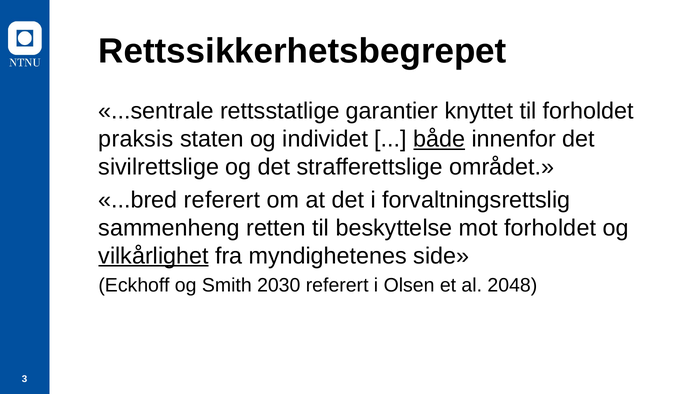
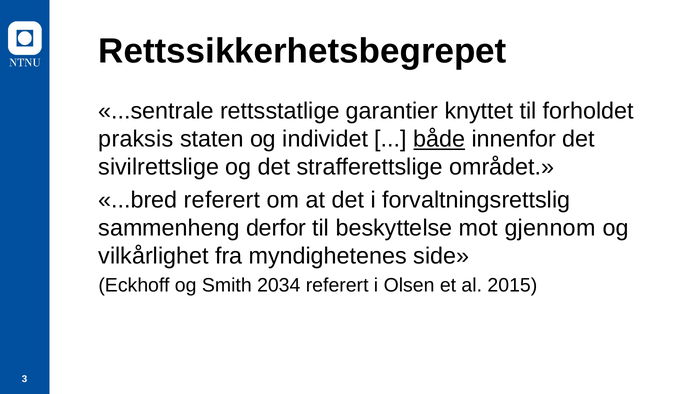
retten: retten -> derfor
mot forholdet: forholdet -> gjennom
vilkårlighet underline: present -> none
2030: 2030 -> 2034
2048: 2048 -> 2015
